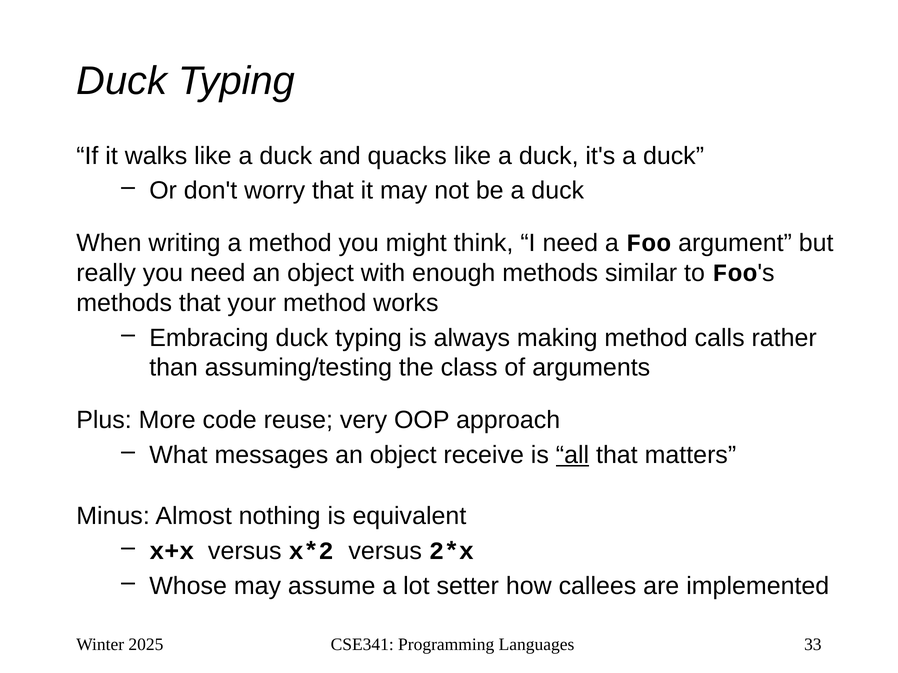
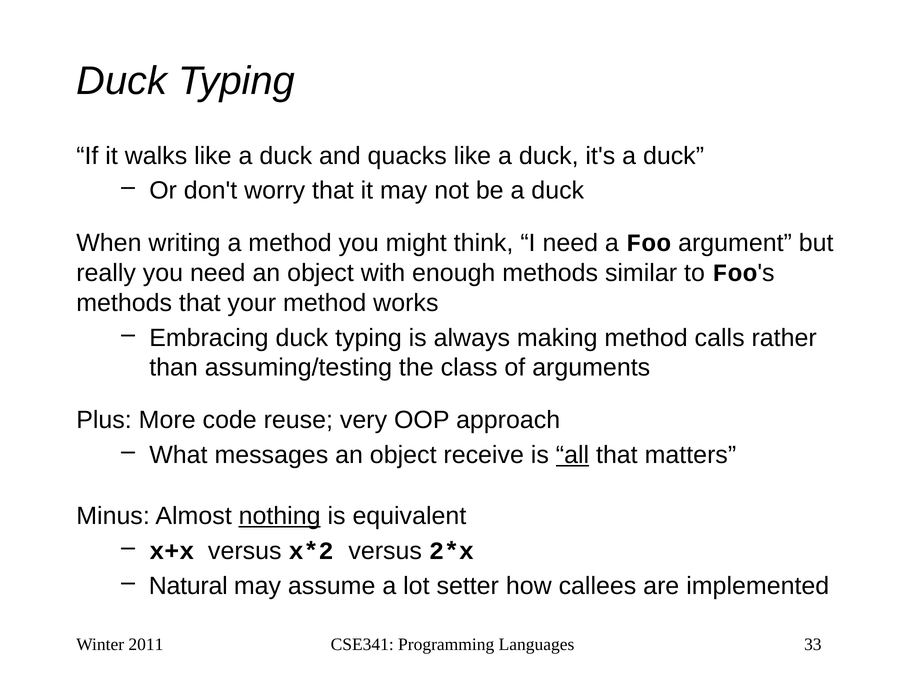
nothing underline: none -> present
Whose: Whose -> Natural
2025: 2025 -> 2011
